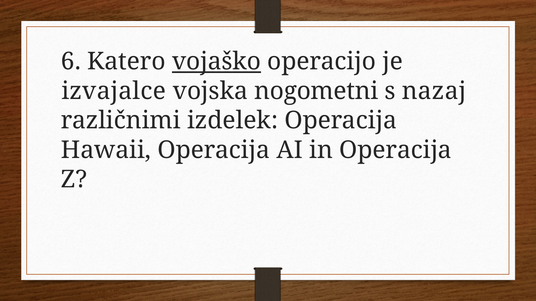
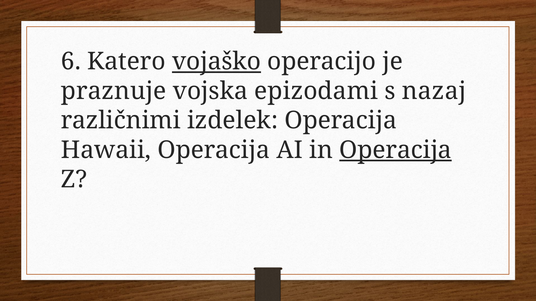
izvajalce: izvajalce -> praznuje
nogometni: nogometni -> epizodami
Operacija at (396, 150) underline: none -> present
